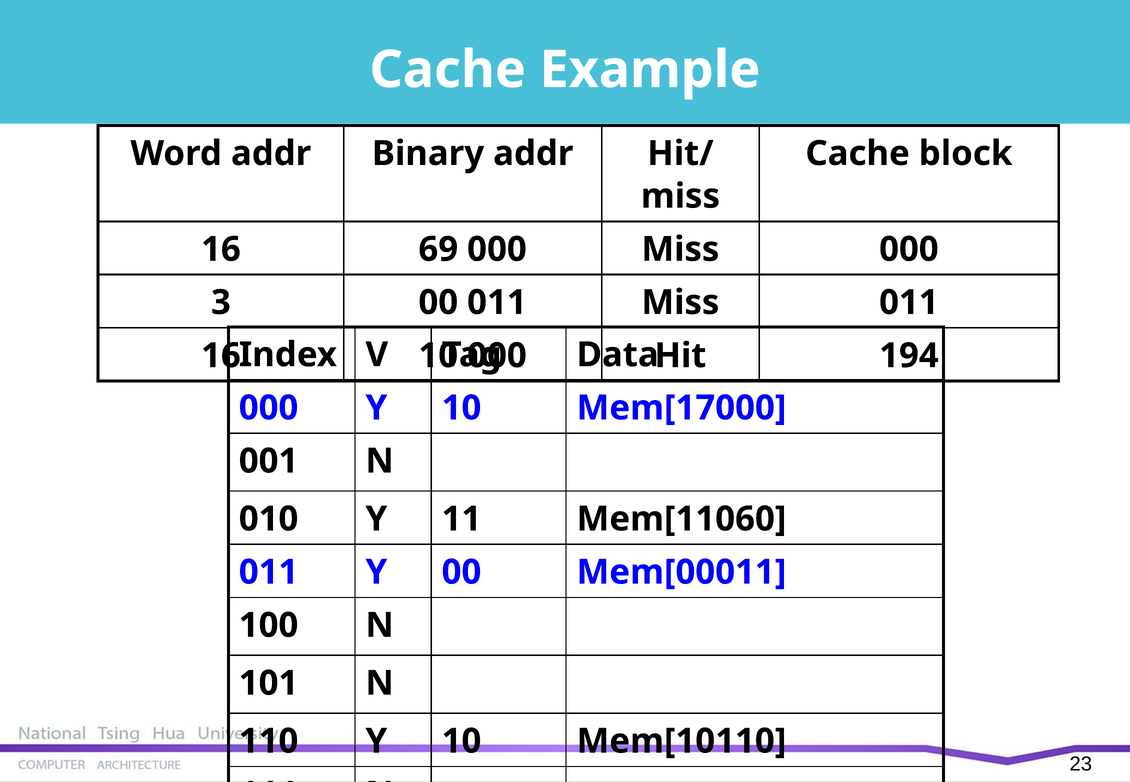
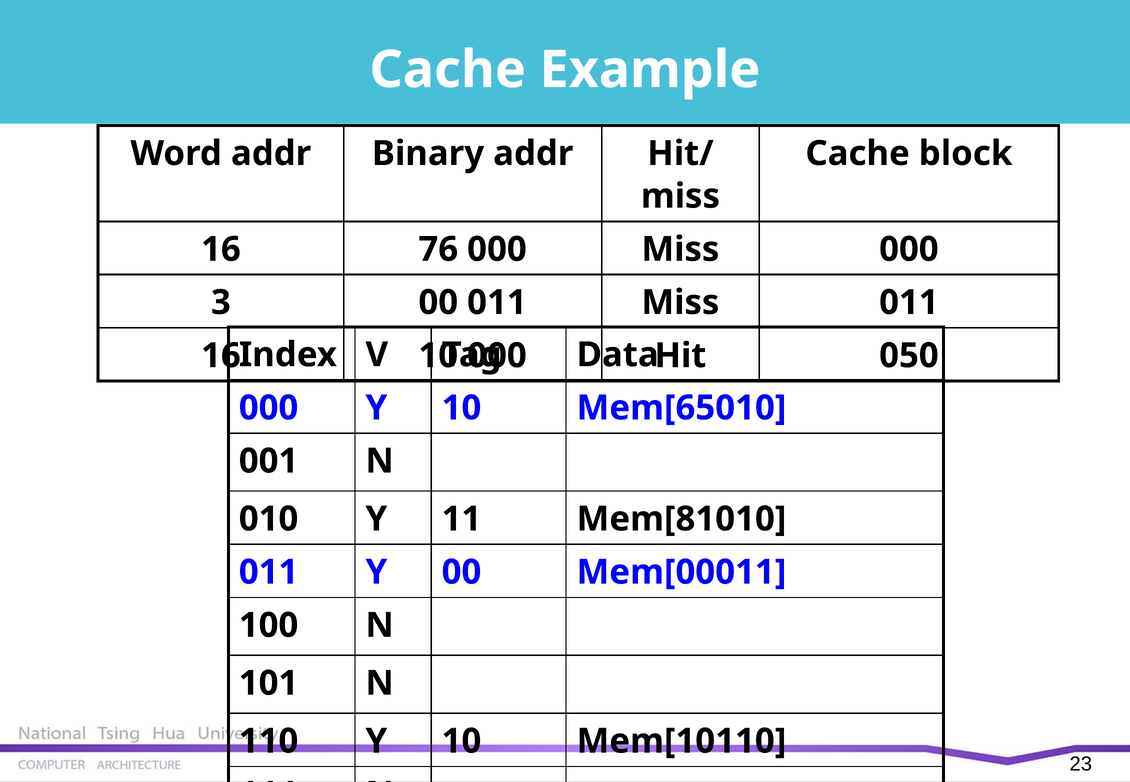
69: 69 -> 76
194: 194 -> 050
Mem[17000: Mem[17000 -> Mem[65010
Mem[11060: Mem[11060 -> Mem[81010
